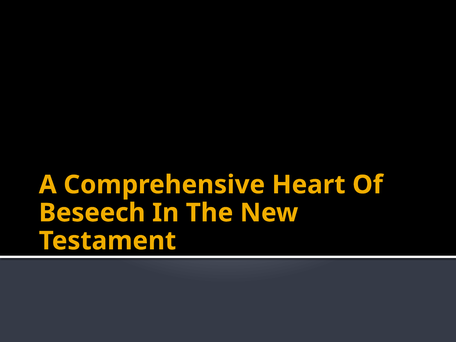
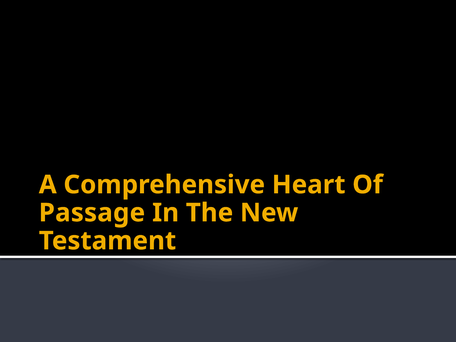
Beseech: Beseech -> Passage
